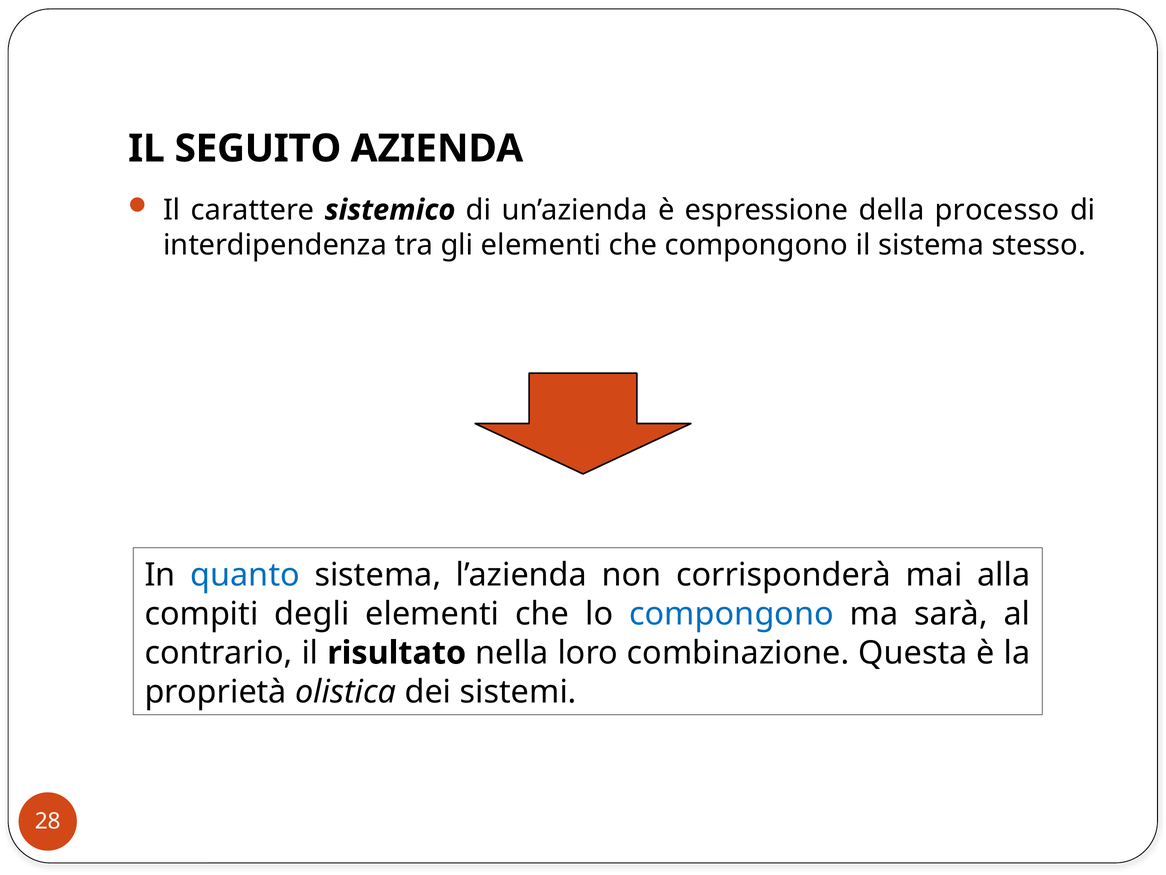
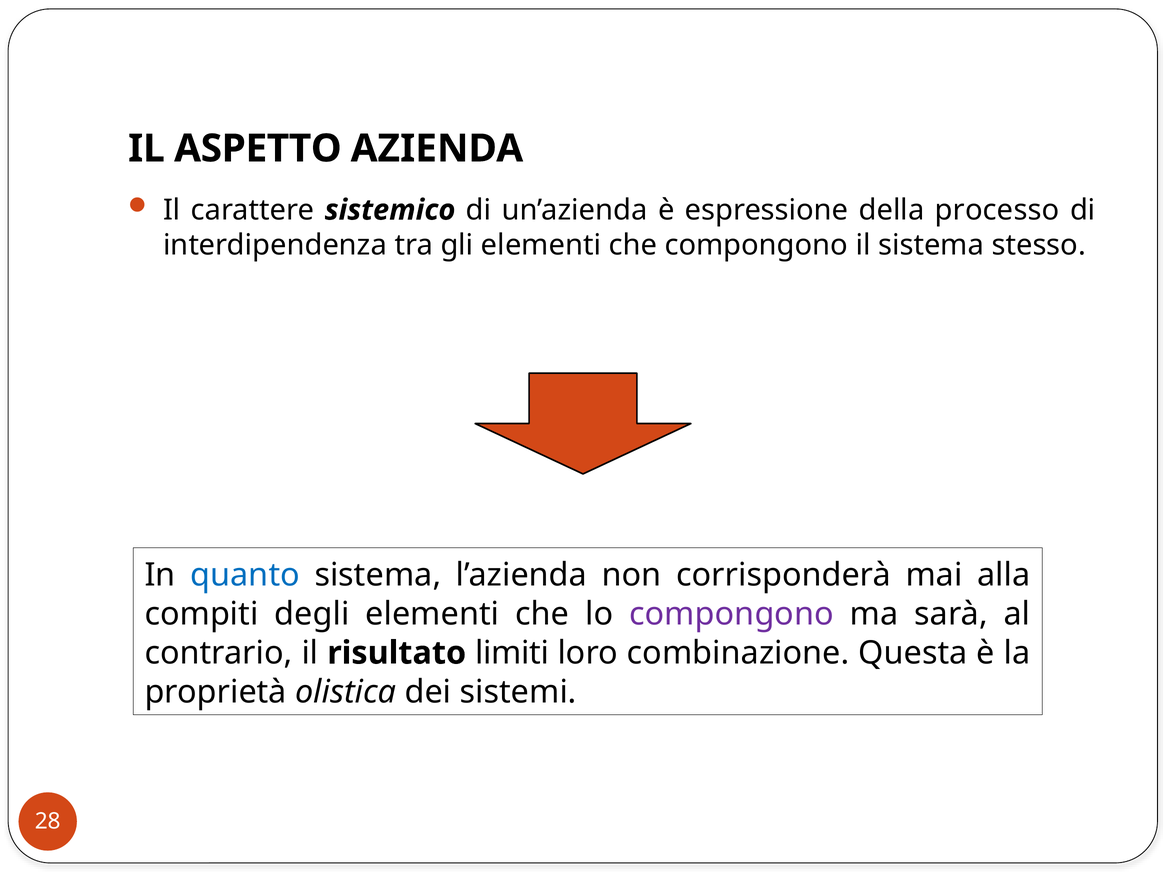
SEGUITO: SEGUITO -> ASPETTO
compongono at (732, 614) colour: blue -> purple
nella: nella -> limiti
